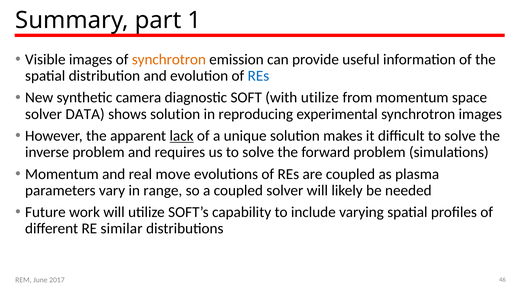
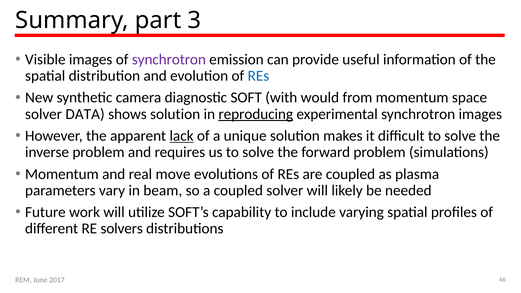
1: 1 -> 3
synchrotron at (169, 59) colour: orange -> purple
with utilize: utilize -> would
reproducing underline: none -> present
range: range -> beam
similar: similar -> solvers
